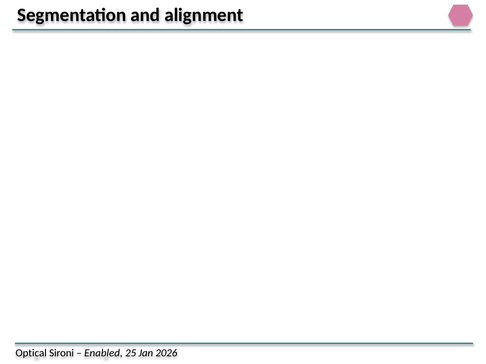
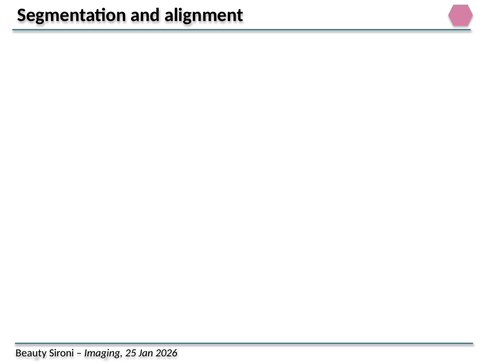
Optical: Optical -> Beauty
Enabled: Enabled -> Imaging
